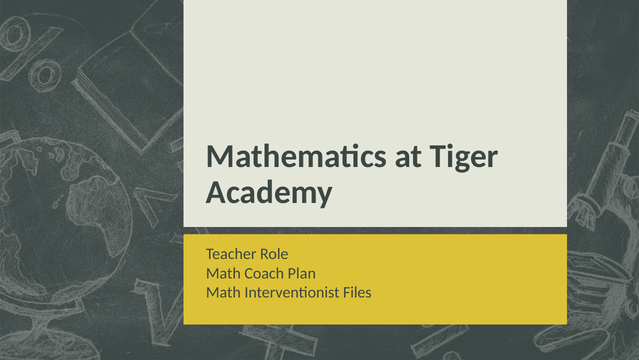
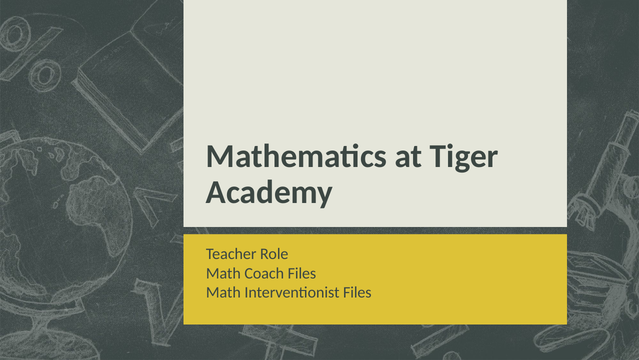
Coach Plan: Plan -> Files
